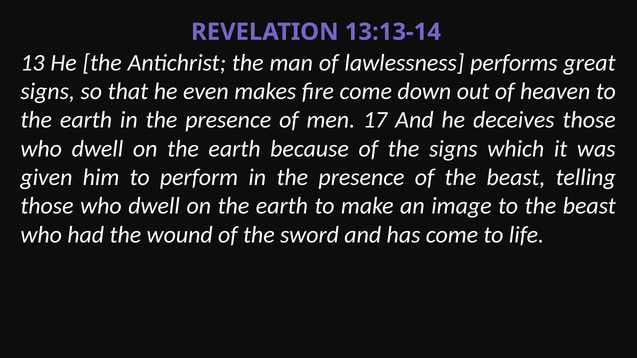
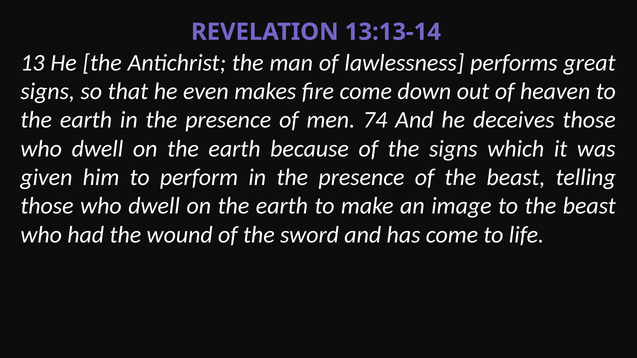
17: 17 -> 74
